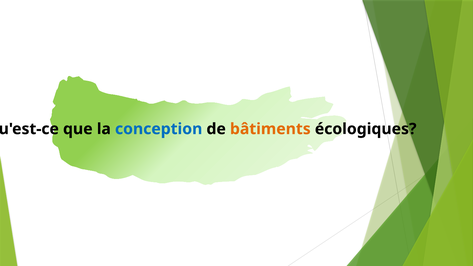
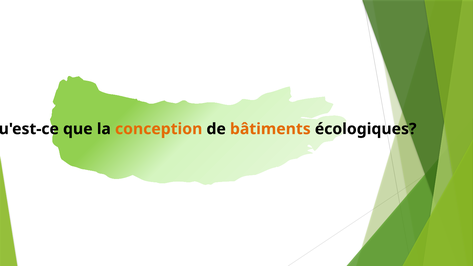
conception colour: blue -> orange
